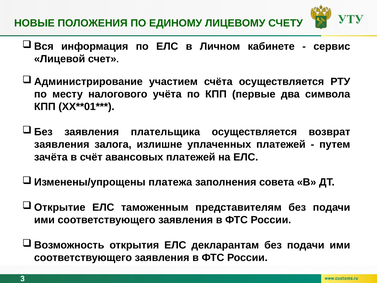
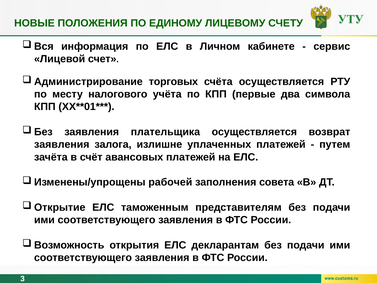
участием: участием -> торговых
платежа: платежа -> рабочей
